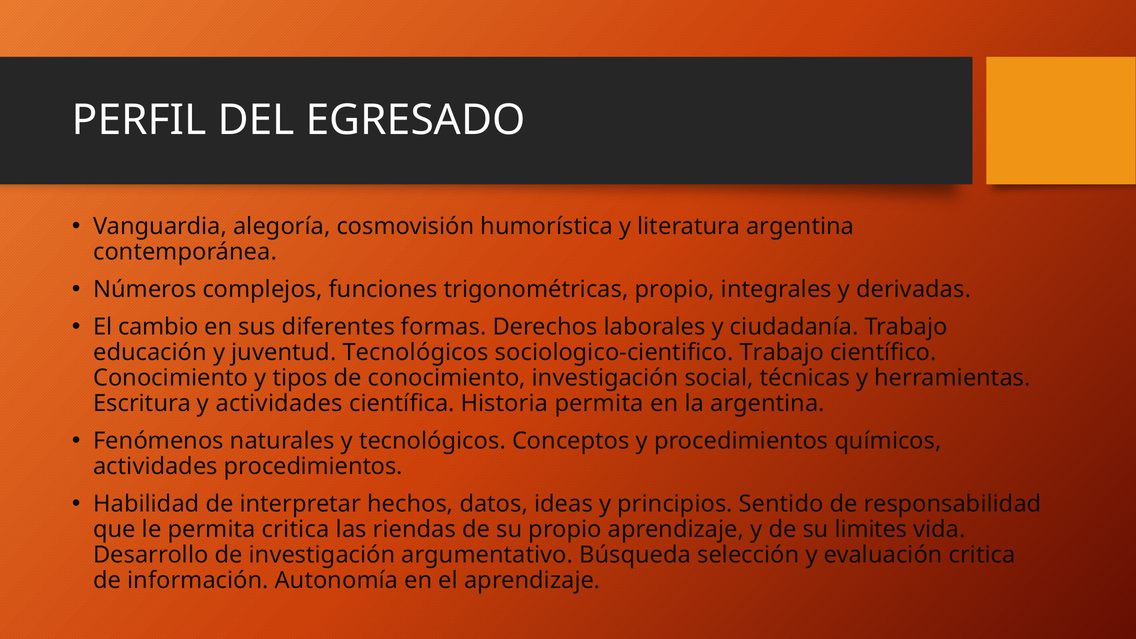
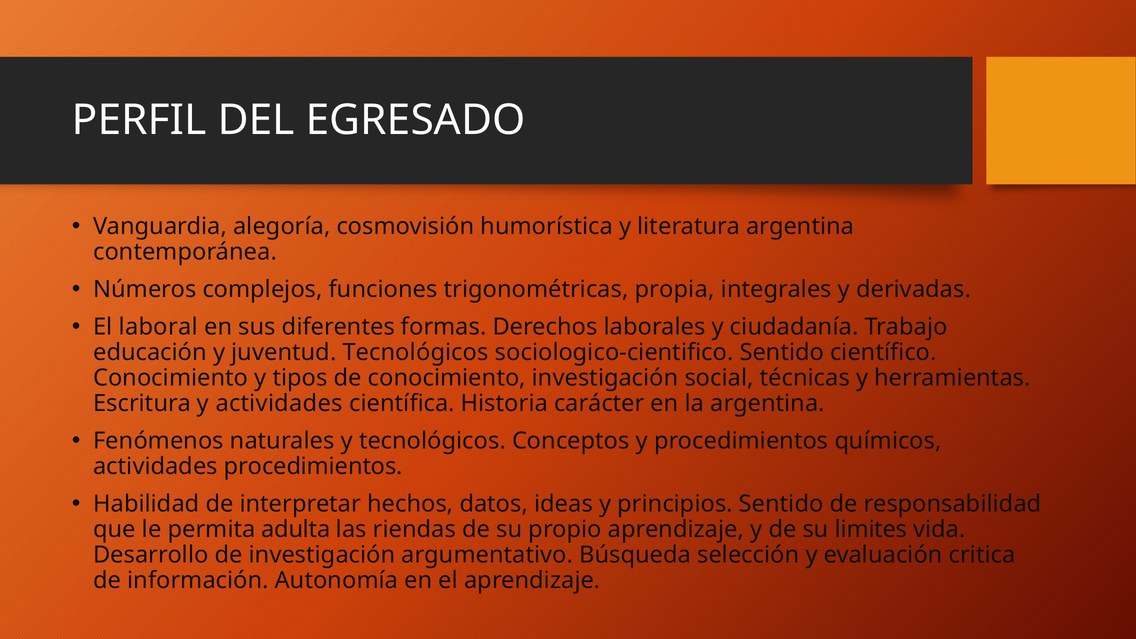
trigonométricas propio: propio -> propia
cambio: cambio -> laboral
sociologico-cientifico Trabajo: Trabajo -> Sentido
Historia permita: permita -> carácter
permita critica: critica -> adulta
